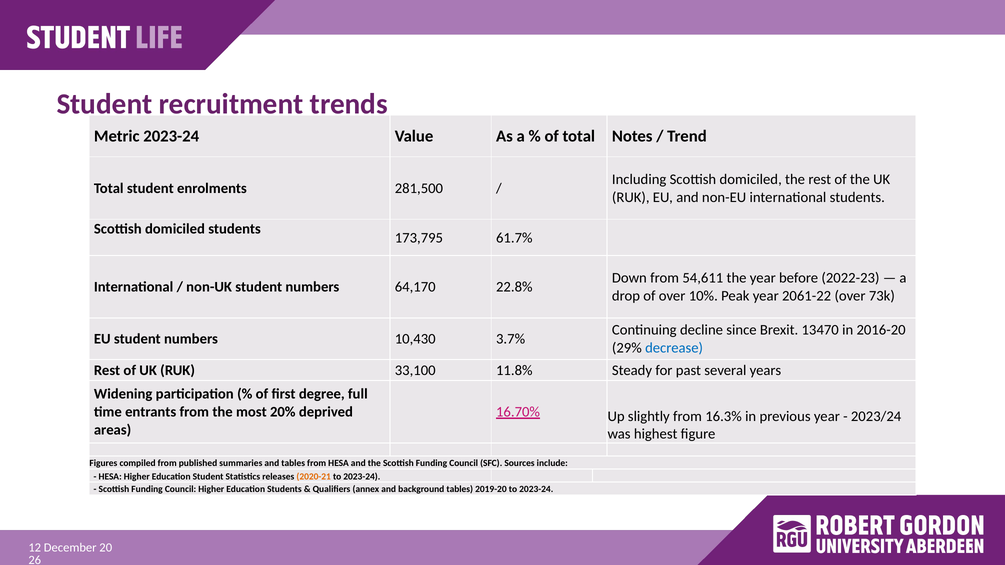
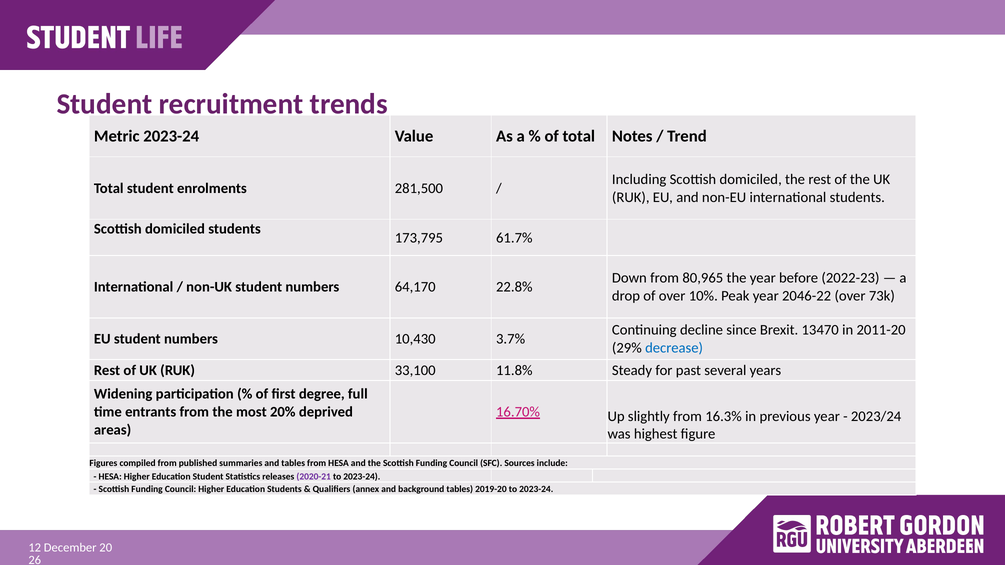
54,611: 54,611 -> 80,965
2061-22: 2061-22 -> 2046-22
2016-20: 2016-20 -> 2011-20
2020-21 colour: orange -> purple
